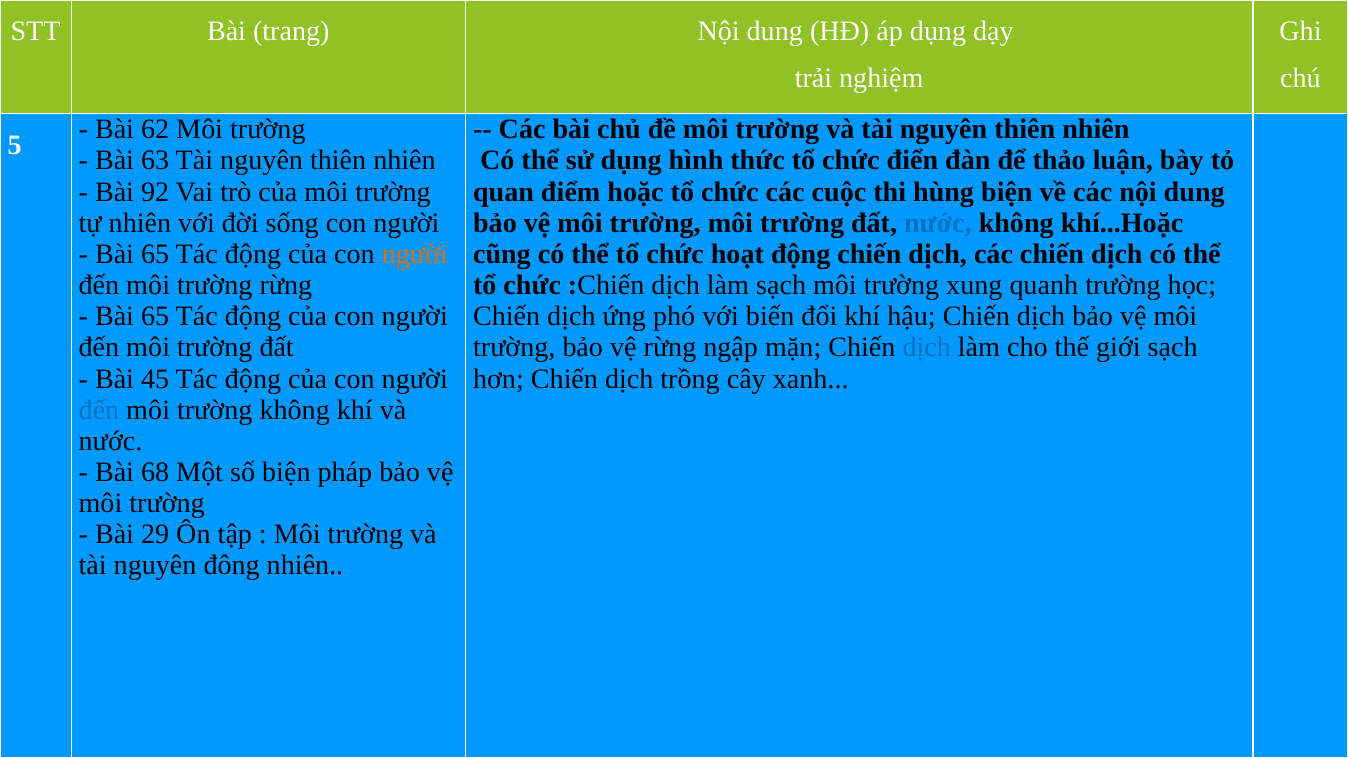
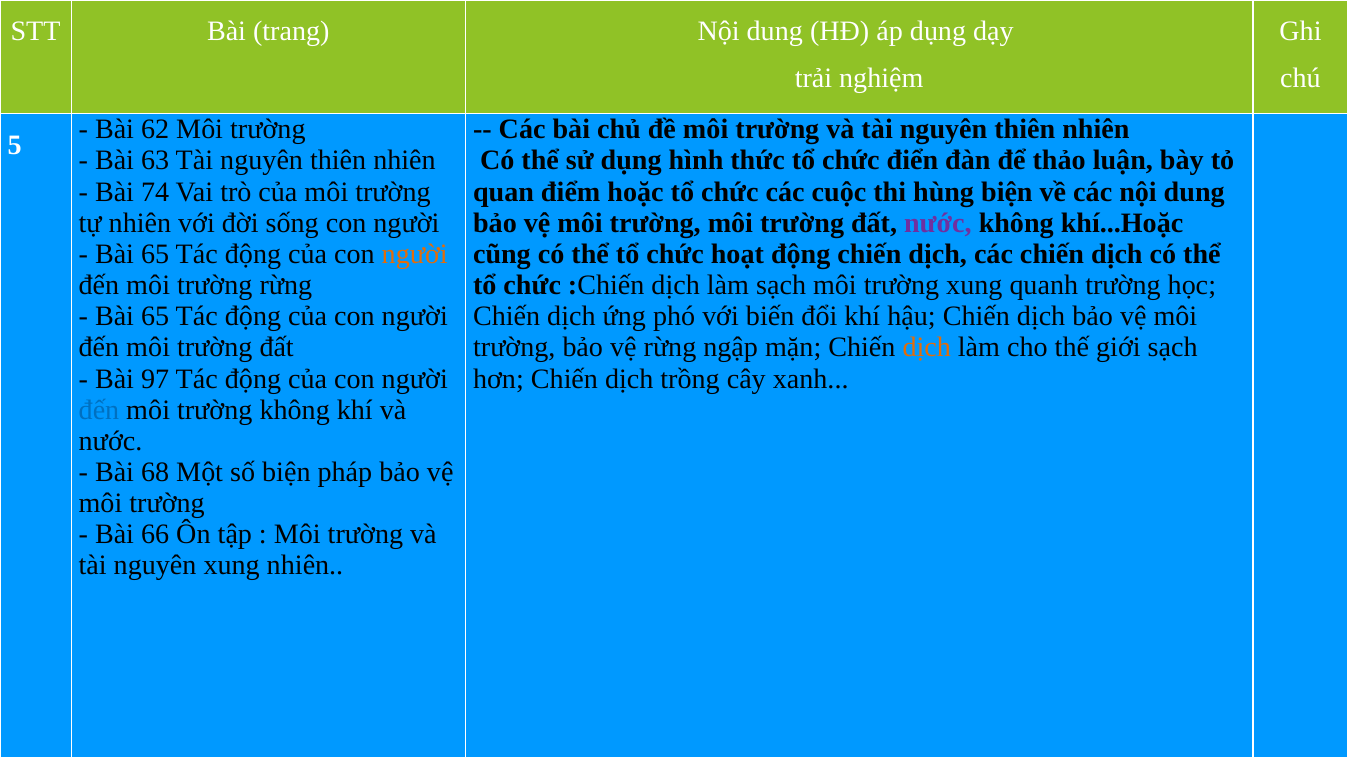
92: 92 -> 74
nước at (938, 223) colour: blue -> purple
dịch at (927, 348) colour: blue -> orange
45: 45 -> 97
29: 29 -> 66
nguyên đông: đông -> xung
